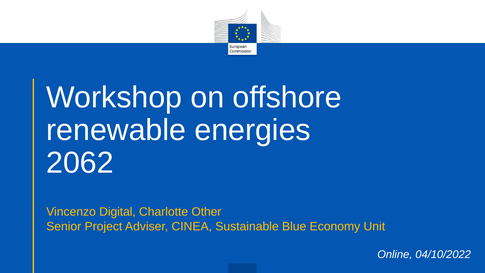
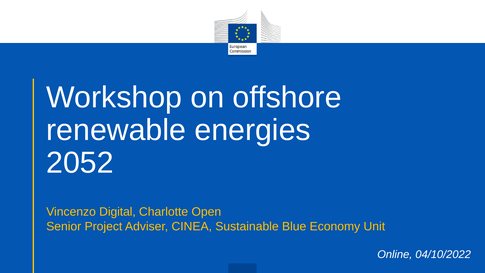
2062: 2062 -> 2052
Other: Other -> Open
